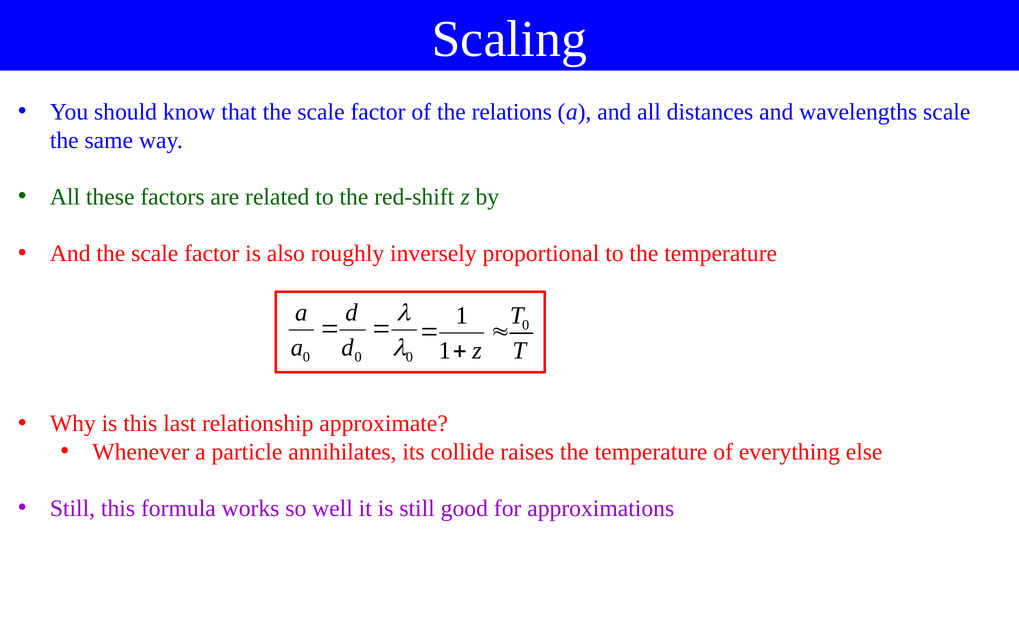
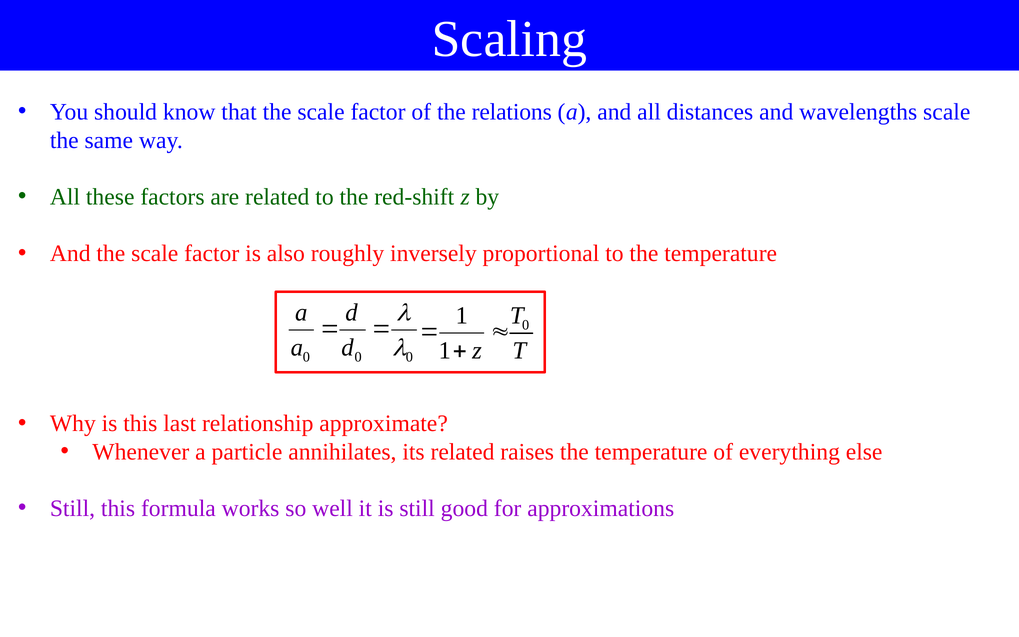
its collide: collide -> related
